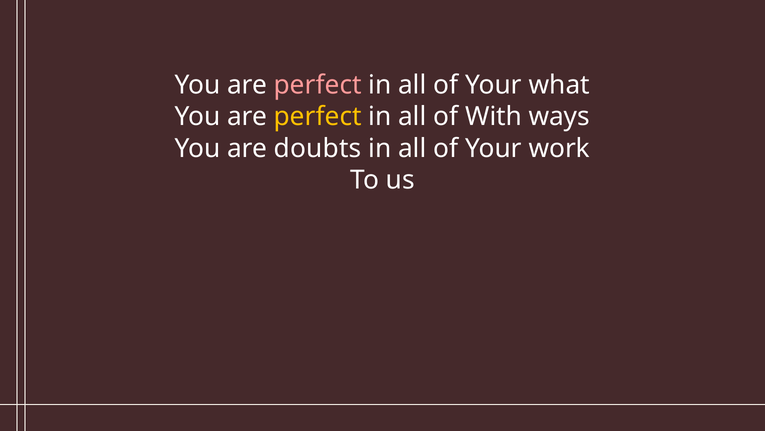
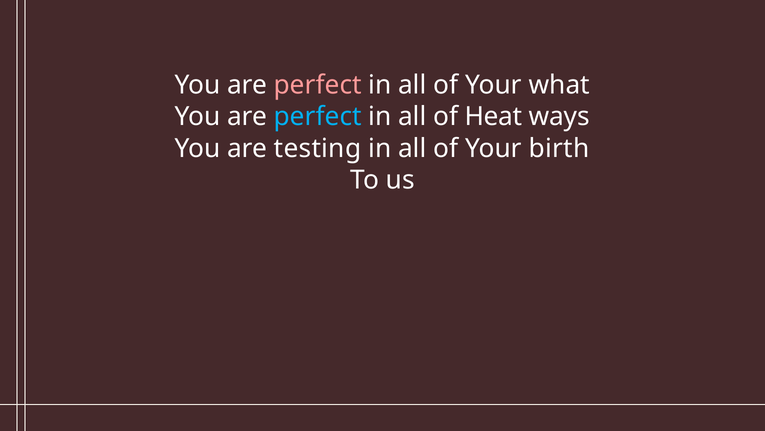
perfect at (318, 117) colour: yellow -> light blue
With: With -> Heat
doubts: doubts -> testing
work: work -> birth
